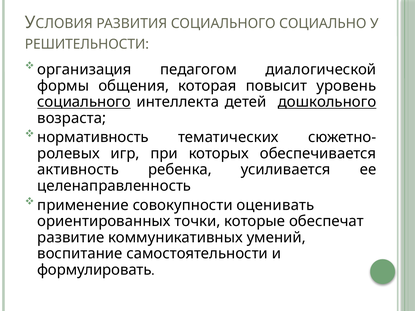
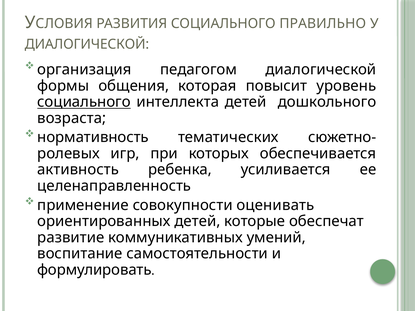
СОЦИАЛЬНО: СОЦИАЛЬНО -> ПРАВИЛЬНО
РЕШИТЕЛЬНОСТИ at (87, 44): РЕШИТЕЛЬНОСТИ -> ДИАЛОГИЧЕСКОЙ
дошкольного underline: present -> none
ориентированных точки: точки -> детей
